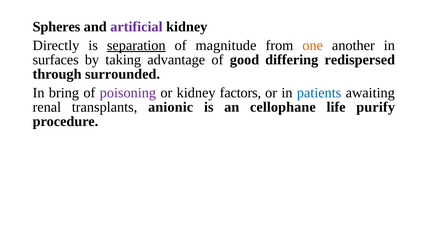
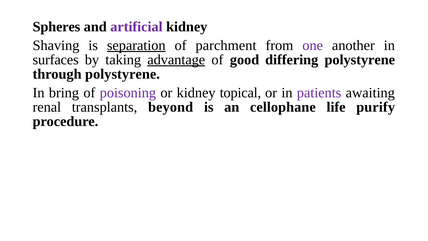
Directly: Directly -> Shaving
magnitude: magnitude -> parchment
one colour: orange -> purple
advantage underline: none -> present
differing redispersed: redispersed -> polystyrene
through surrounded: surrounded -> polystyrene
factors: factors -> topical
patients colour: blue -> purple
anionic: anionic -> beyond
